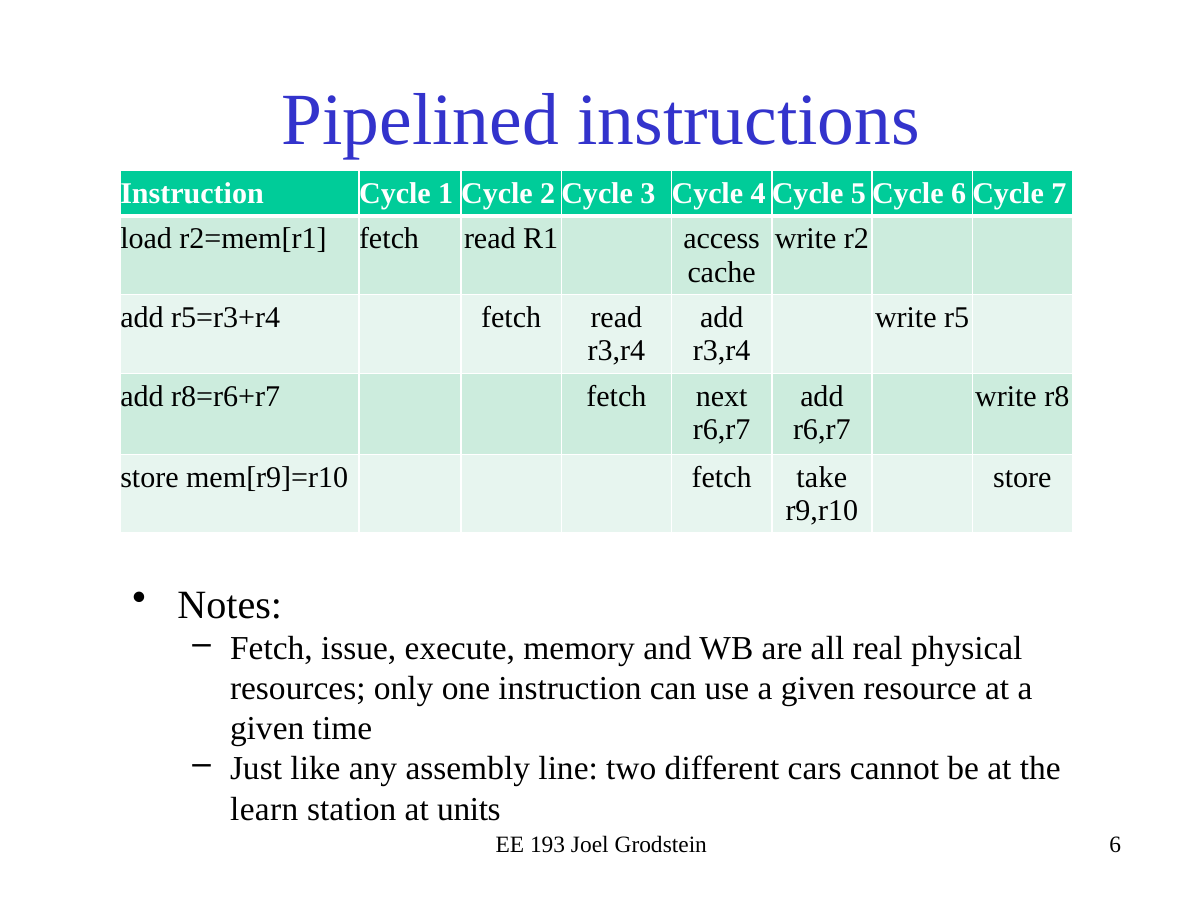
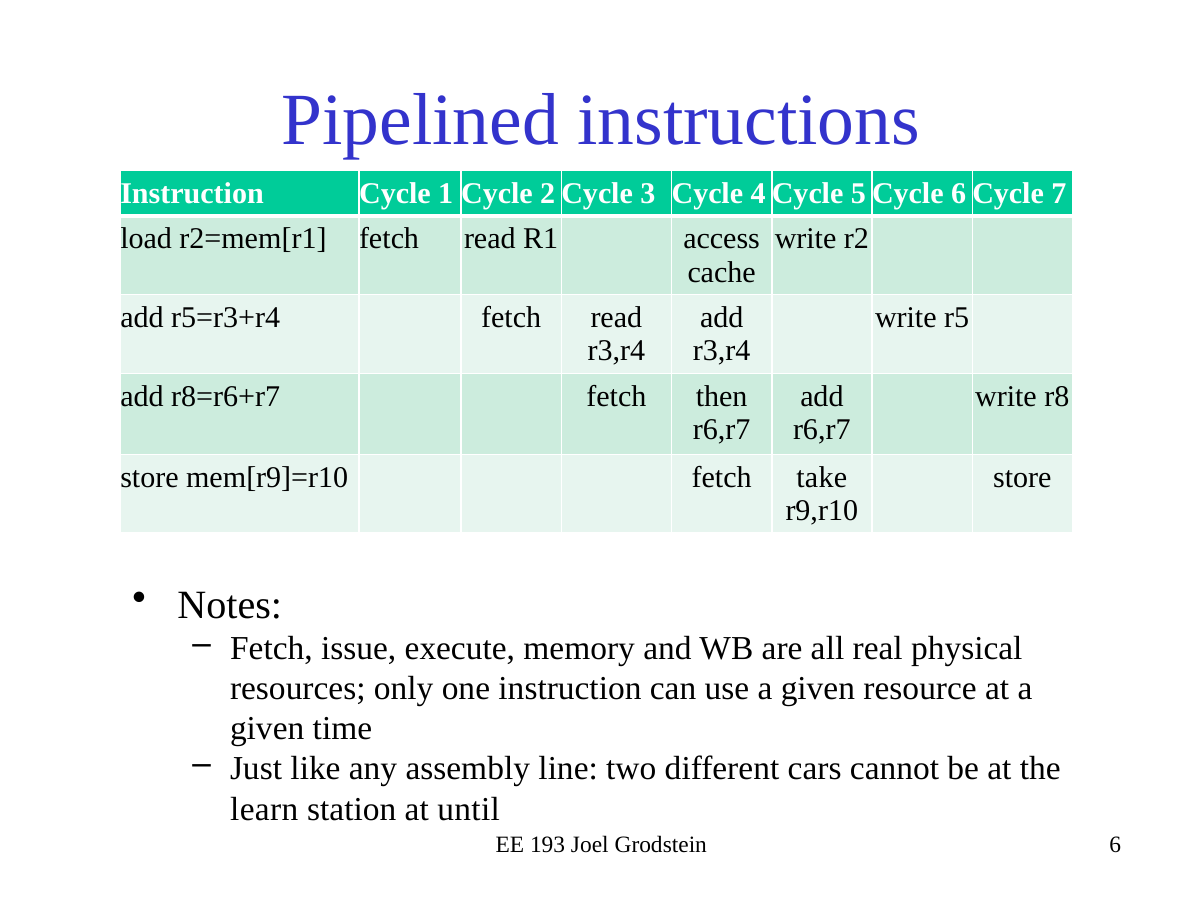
next: next -> then
units: units -> until
